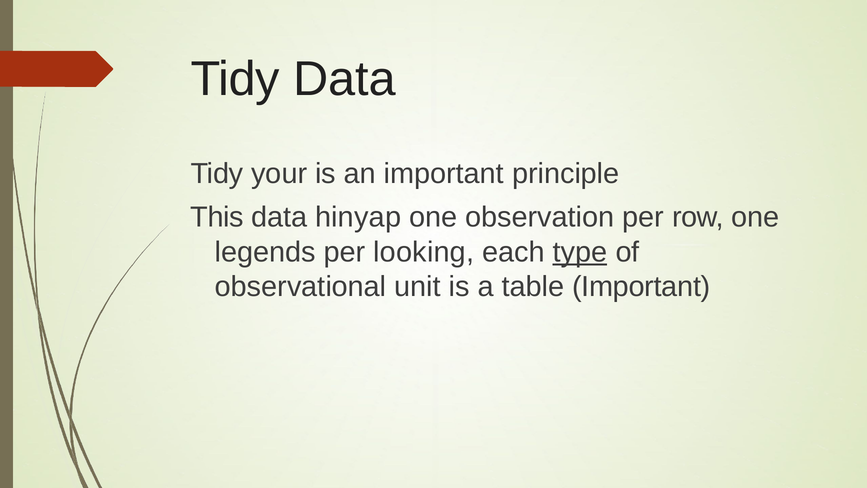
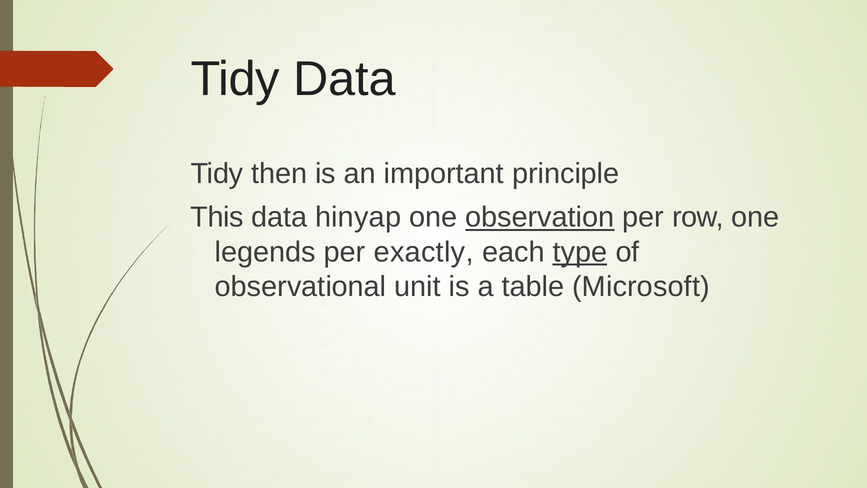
your: your -> then
observation underline: none -> present
looking: looking -> exactly
table Important: Important -> Microsoft
